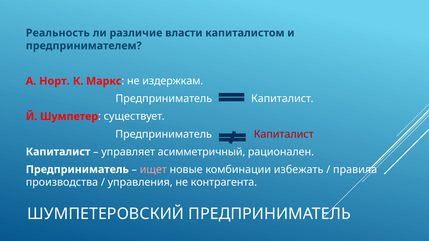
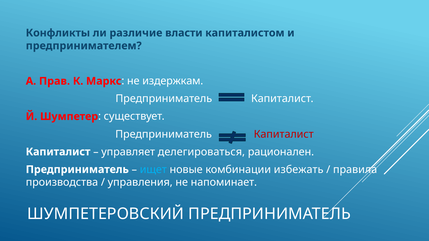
Реальность: Реальность -> Конфликты
Норт: Норт -> Прав
асимметричный: асимметричный -> делегироваться
ищет colour: pink -> light blue
контрагента: контрагента -> напоминает
